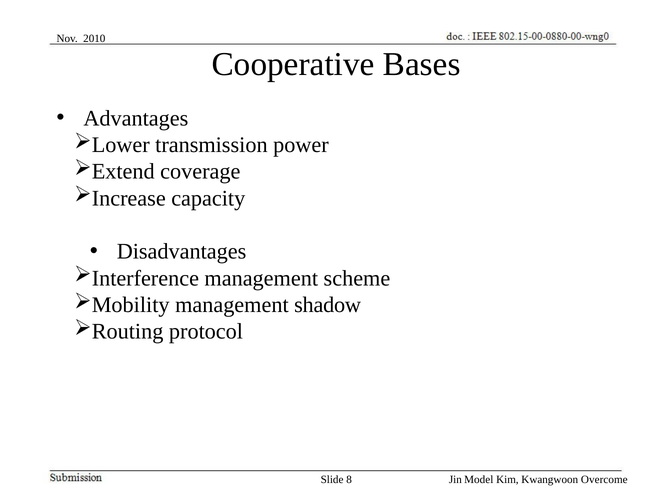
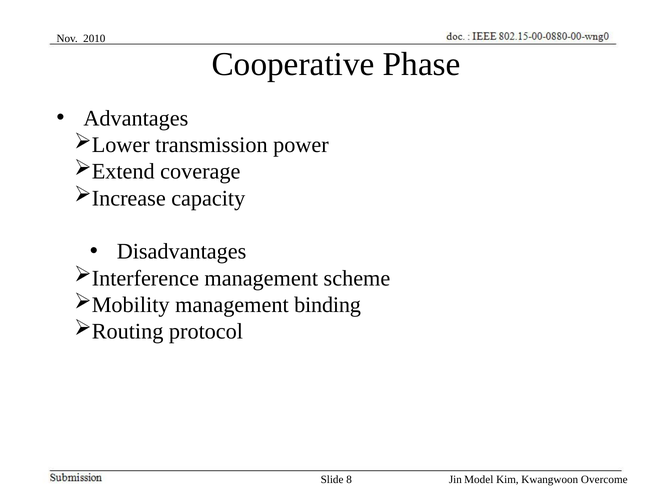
Bases: Bases -> Phase
shadow: shadow -> binding
